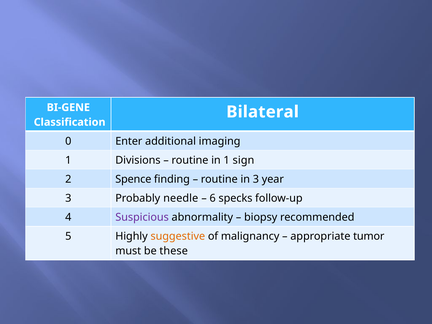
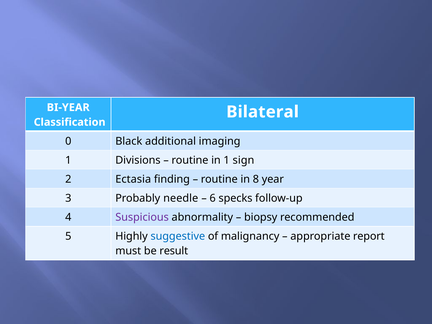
BI-GENE: BI-GENE -> BI-YEAR
Enter: Enter -> Black
Spence: Spence -> Ectasia
in 3: 3 -> 8
suggestive colour: orange -> blue
tumor: tumor -> report
these: these -> result
